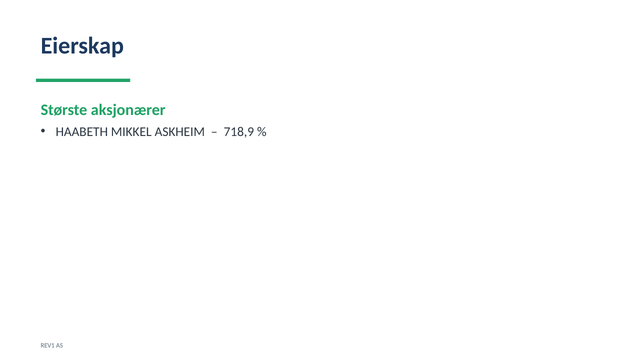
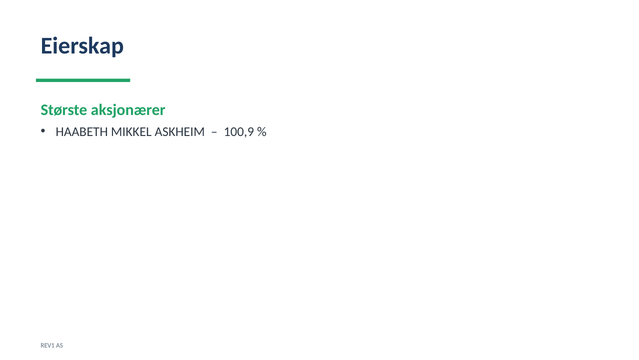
718,9: 718,9 -> 100,9
